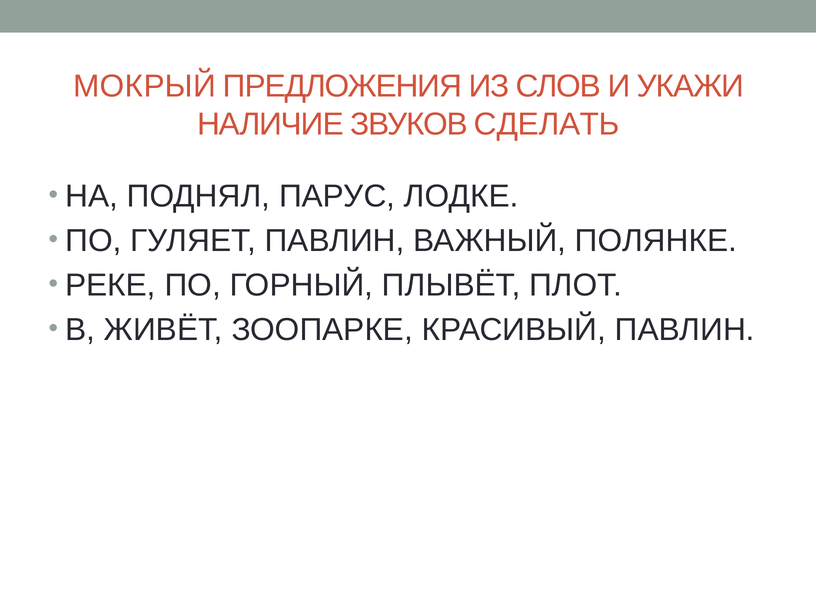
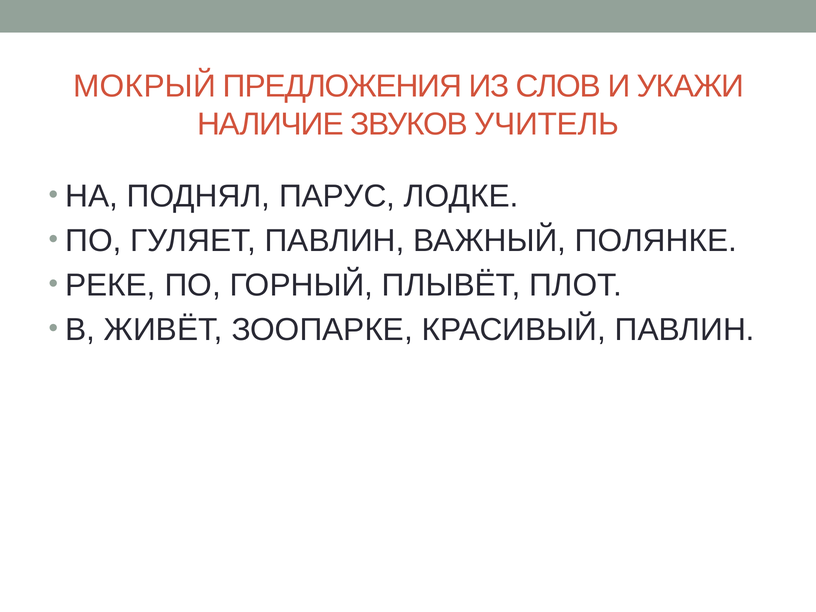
СДЕЛАТЬ: СДЕЛАТЬ -> УЧИТЕЛЬ
